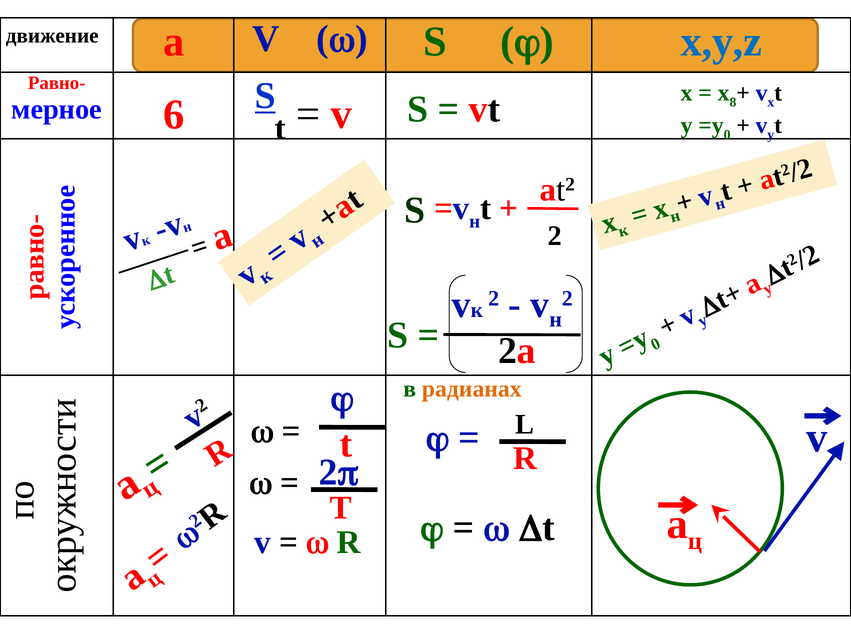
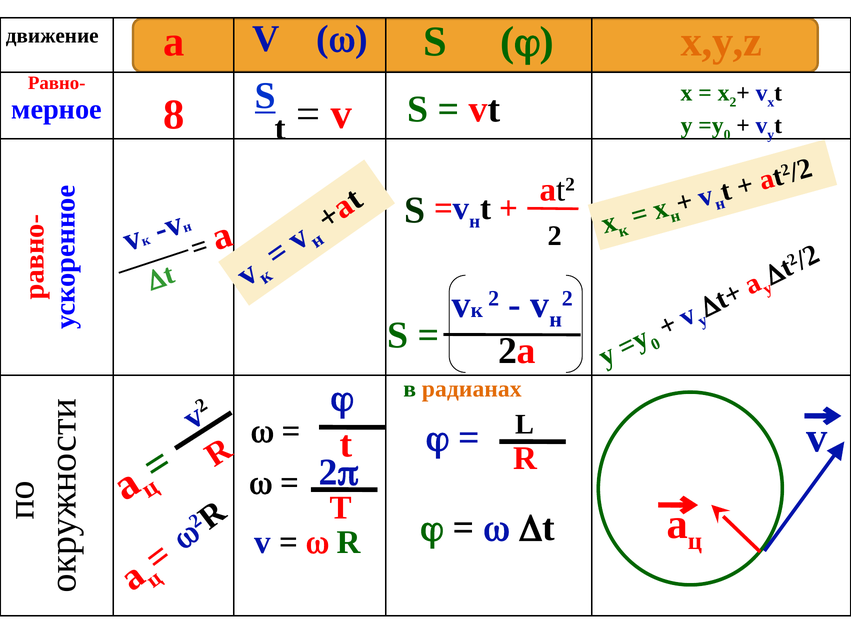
x,y,z colour: blue -> orange
x 8: 8 -> 2
6: 6 -> 8
